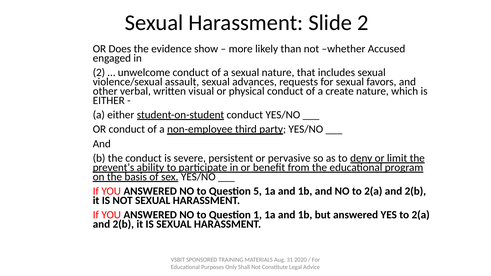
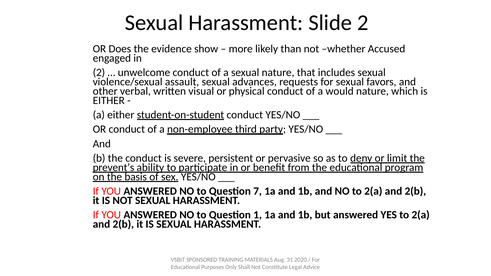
create: create -> would
5: 5 -> 7
